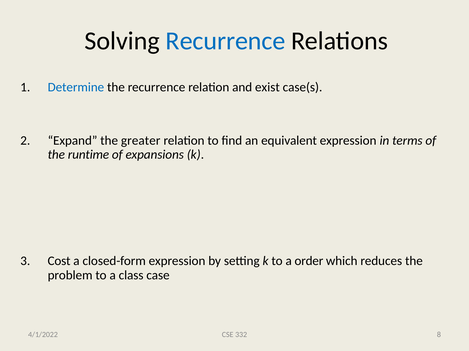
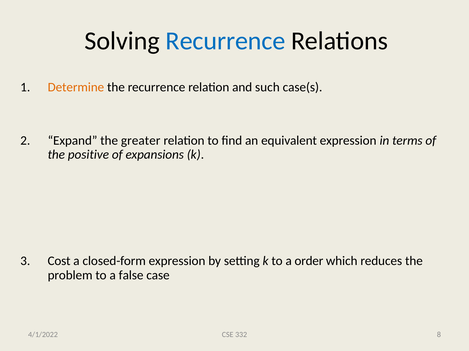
Determine colour: blue -> orange
exist: exist -> such
runtime: runtime -> positive
class: class -> false
